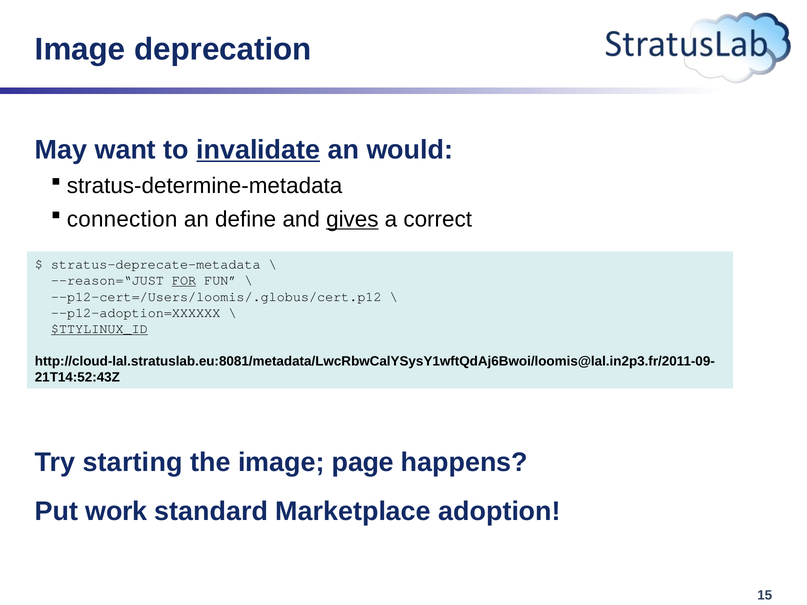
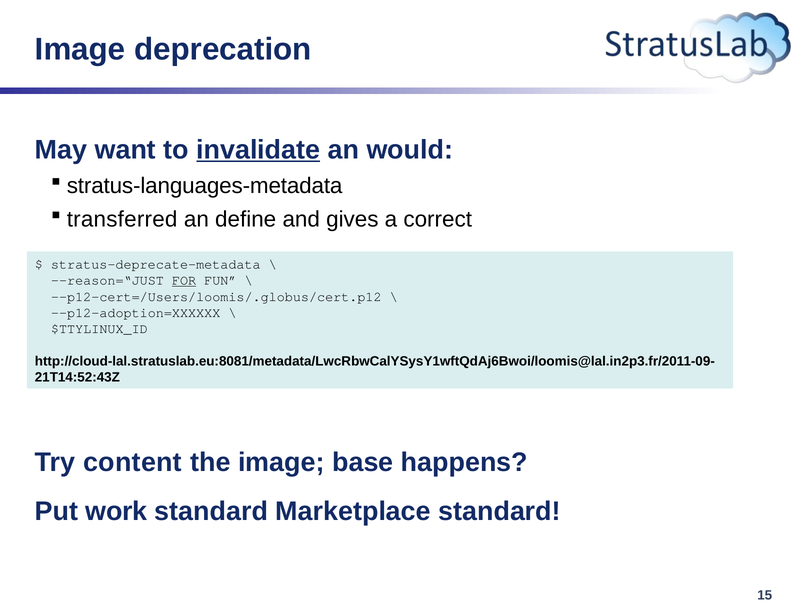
stratus-determine-metadata: stratus-determine-metadata -> stratus-languages-metadata
connection: connection -> transferred
gives underline: present -> none
$TTYLINUX_ID underline: present -> none
starting: starting -> content
page: page -> base
Marketplace adoption: adoption -> standard
